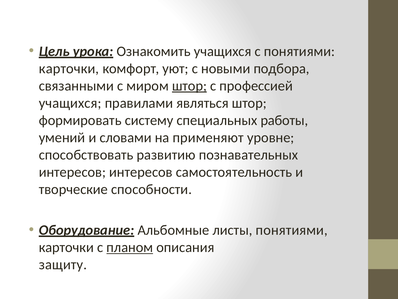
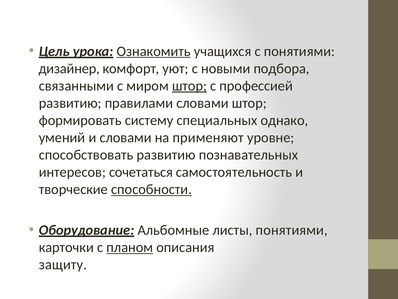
Ознакомить underline: none -> present
карточки at (69, 68): карточки -> дизайнер
учащихся at (70, 103): учащихся -> развитию
правилами являться: являться -> словами
работы: работы -> однако
интересов интересов: интересов -> сочетаться
способности underline: none -> present
